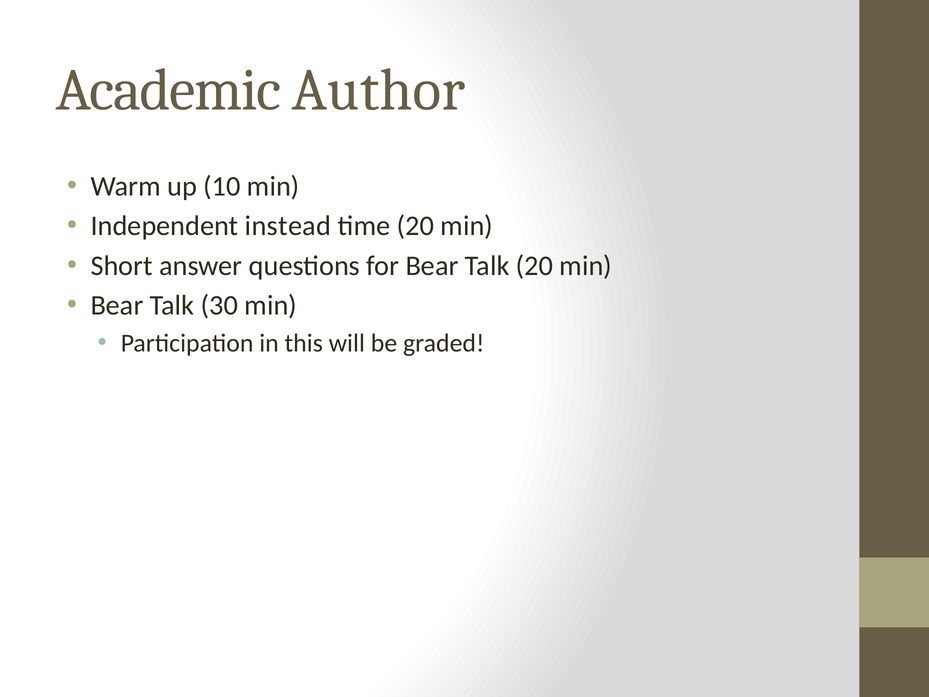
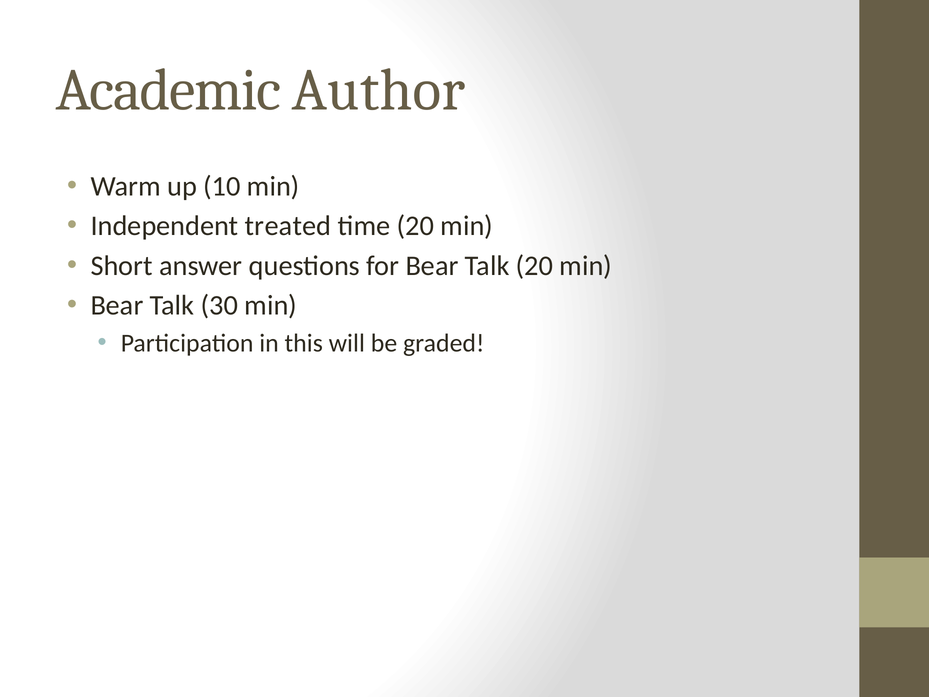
instead: instead -> treated
